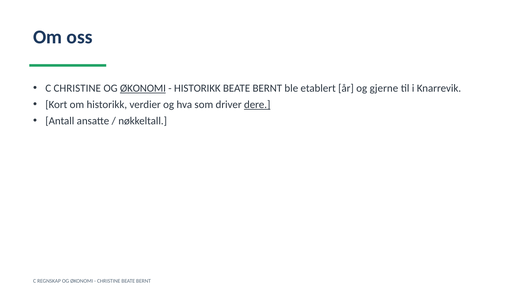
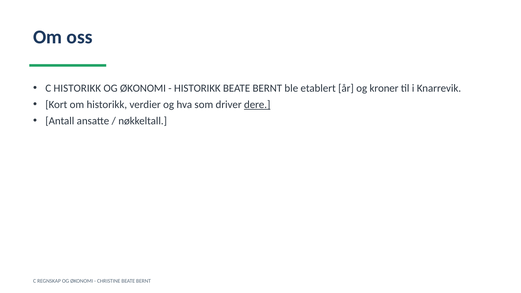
C CHRISTINE: CHRISTINE -> HISTORIKK
ØKONOMI at (143, 88) underline: present -> none
gjerne: gjerne -> kroner
